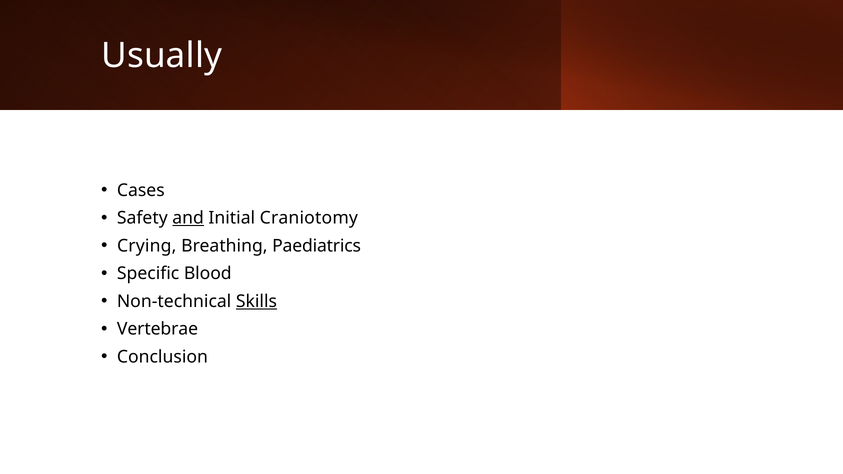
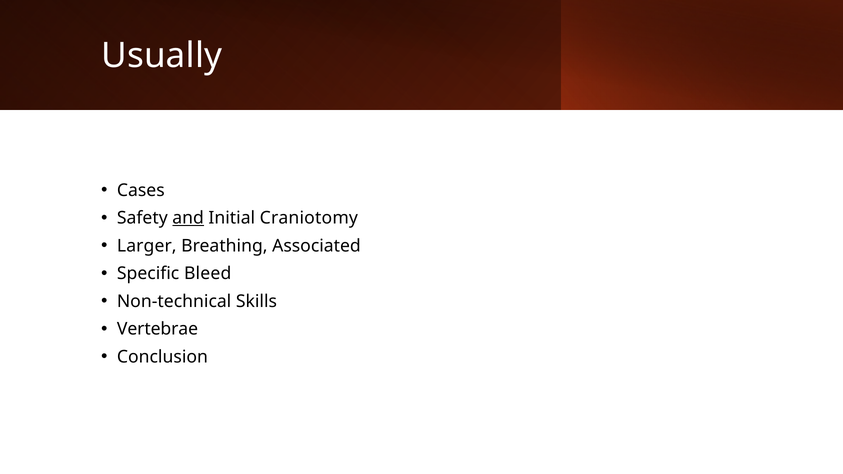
Crying: Crying -> Larger
Paediatrics: Paediatrics -> Associated
Blood: Blood -> Bleed
Skills underline: present -> none
